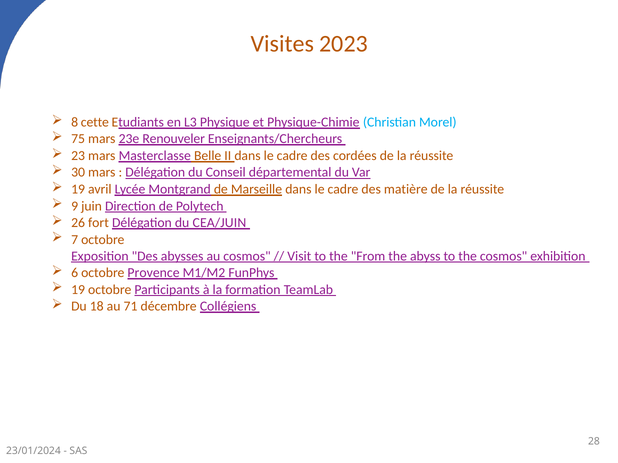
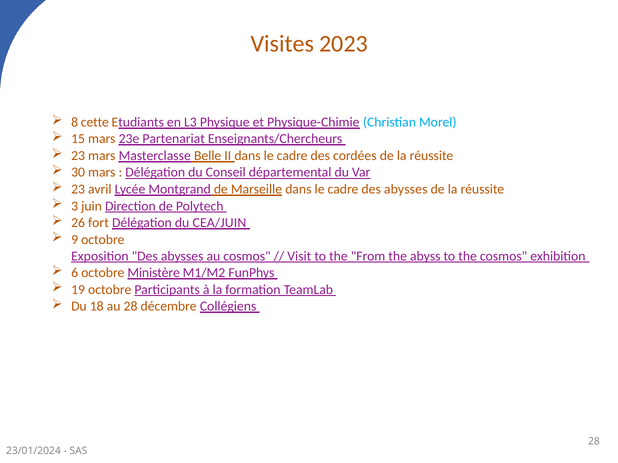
75: 75 -> 15
Renouveler: Renouveler -> Partenariat
19 at (78, 189): 19 -> 23
cadre des matière: matière -> abysses
9: 9 -> 3
7: 7 -> 9
Provence: Provence -> Ministère
au 71: 71 -> 28
